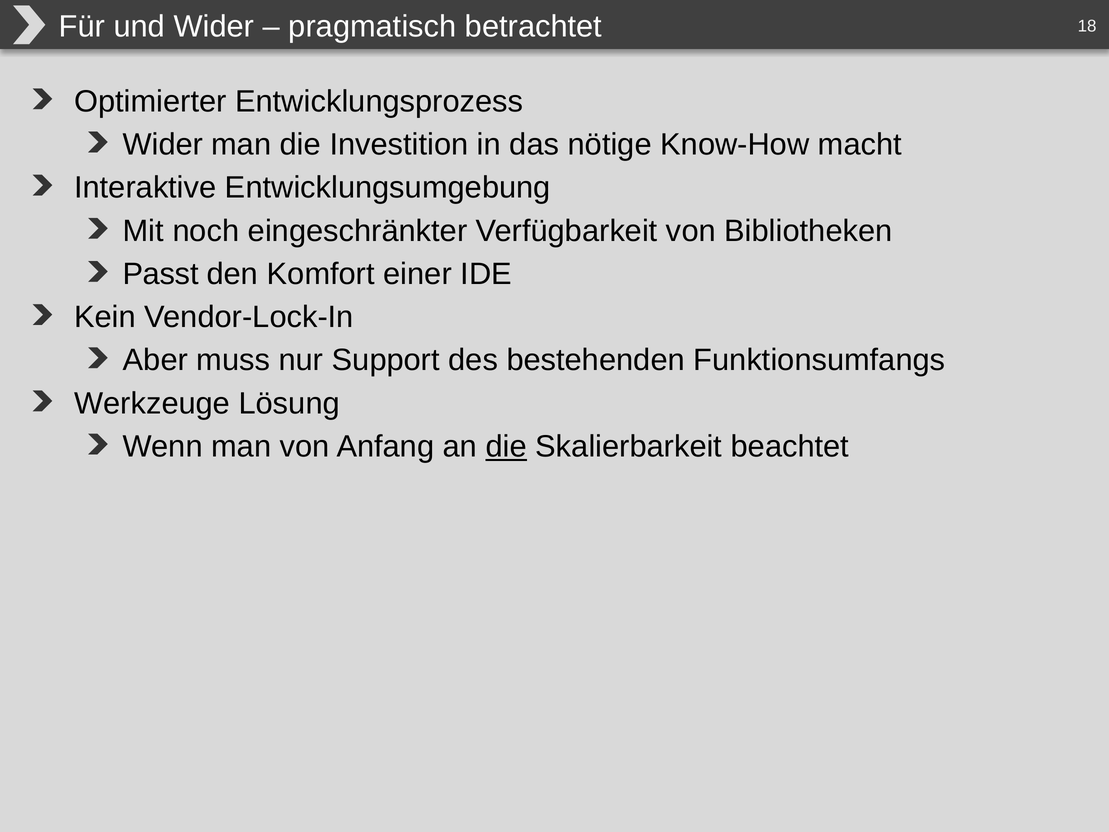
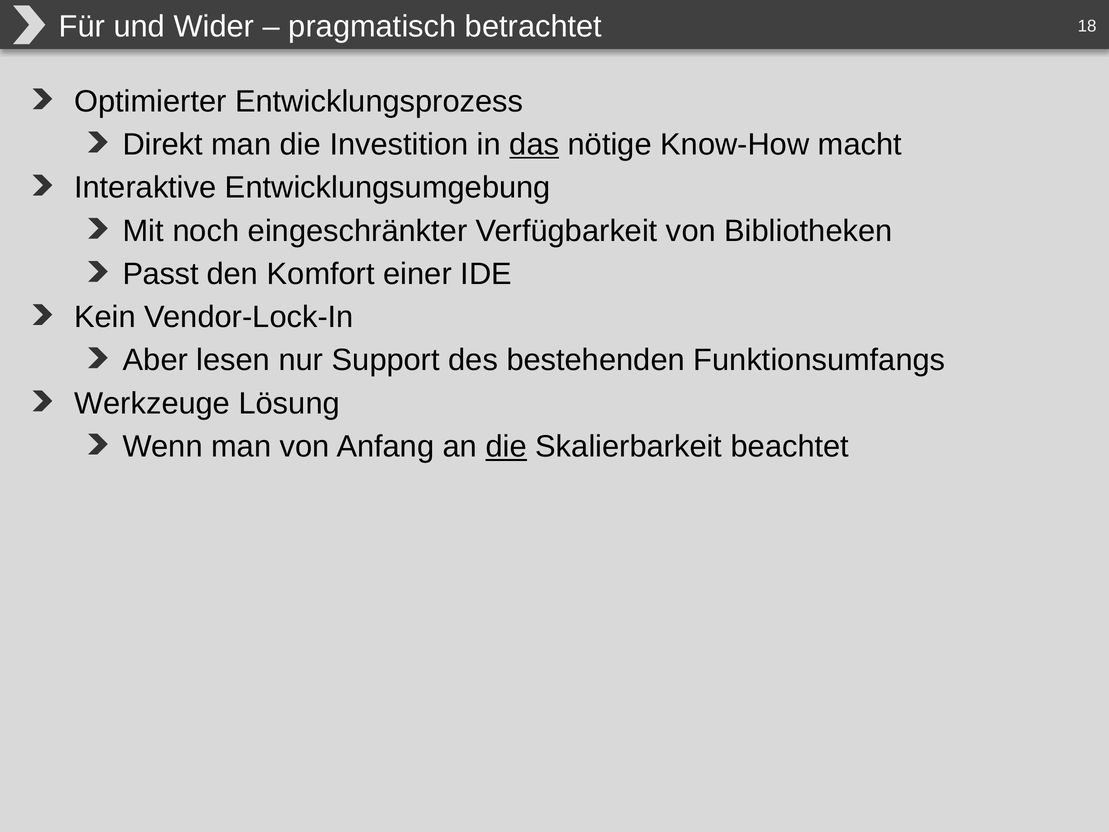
Wider at (163, 145): Wider -> Direkt
das underline: none -> present
muss: muss -> lesen
